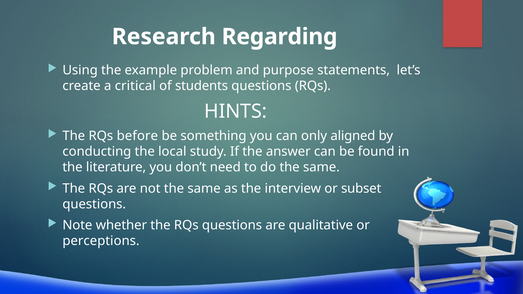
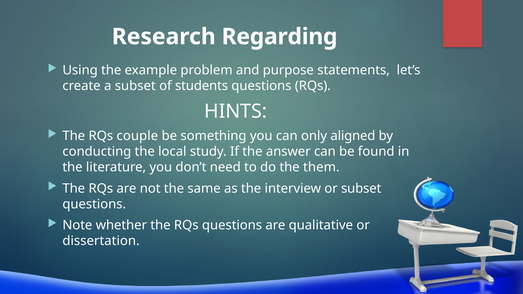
a critical: critical -> subset
before: before -> couple
do the same: same -> them
perceptions: perceptions -> dissertation
